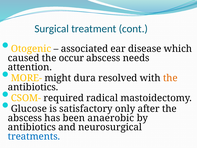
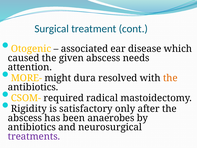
occur: occur -> given
Glucose: Glucose -> Rigidity
anaerobic: anaerobic -> anaerobes
treatments colour: blue -> purple
